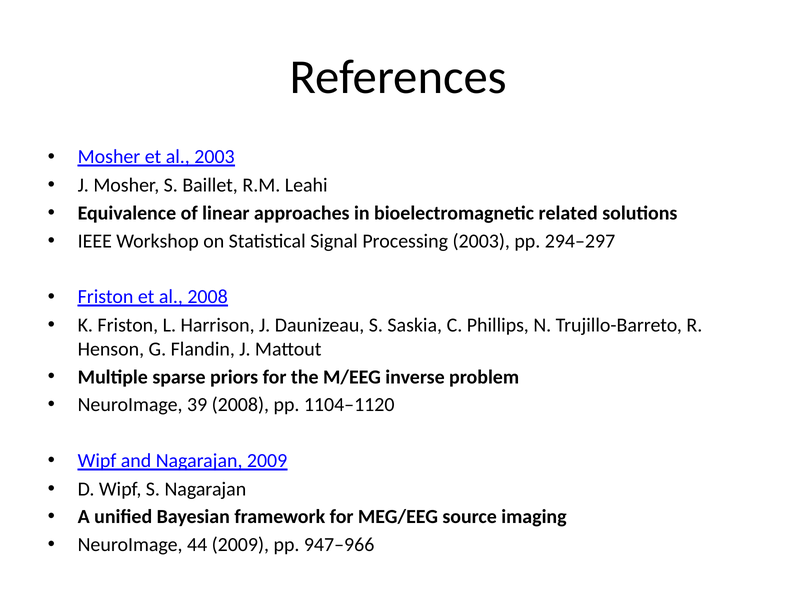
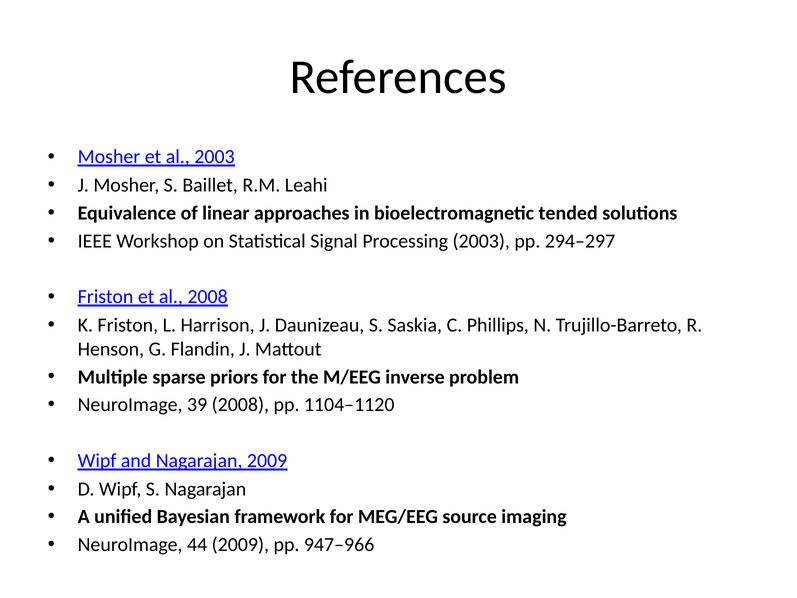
related: related -> tended
